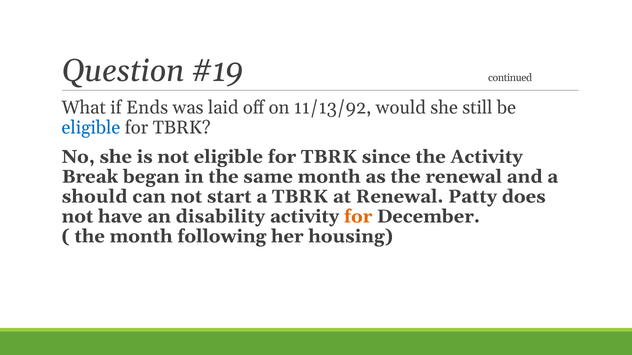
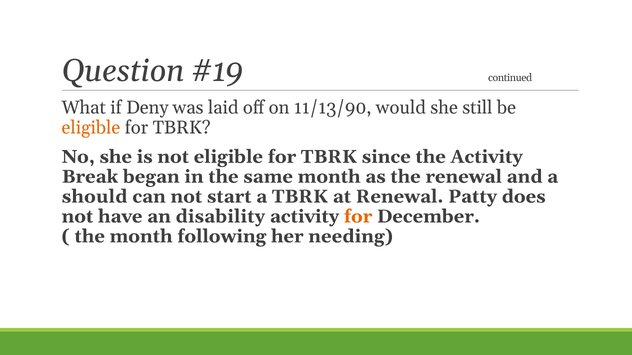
Ends: Ends -> Deny
11/13/92: 11/13/92 -> 11/13/90
eligible at (91, 128) colour: blue -> orange
housing: housing -> needing
